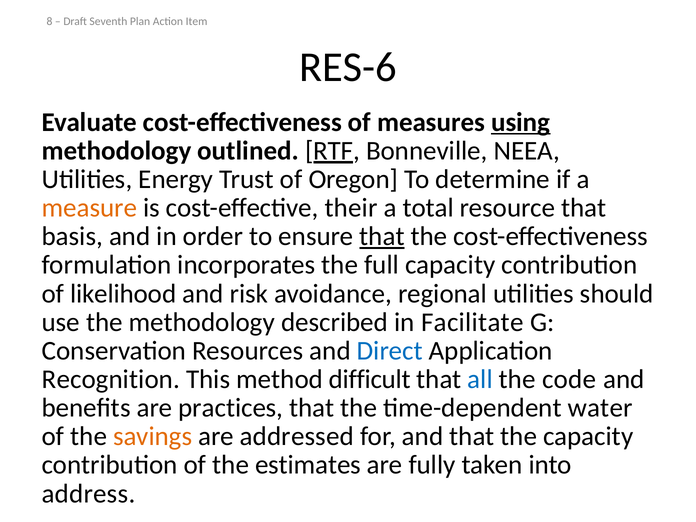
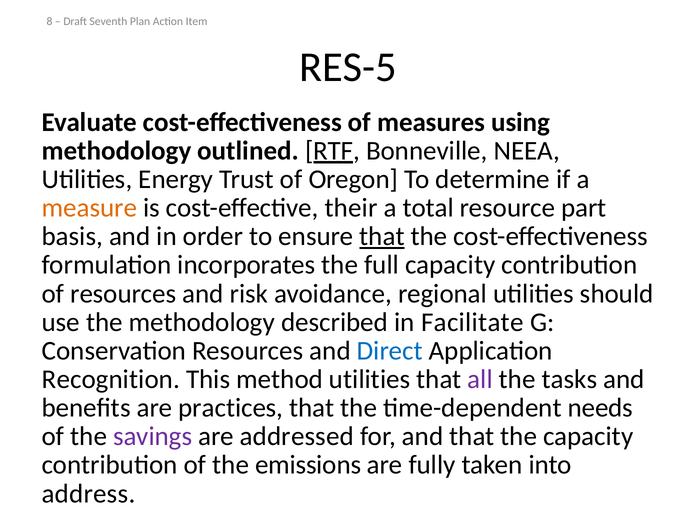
RES-6: RES-6 -> RES-5
using underline: present -> none
resource that: that -> part
of likelihood: likelihood -> resources
method difficult: difficult -> utilities
all colour: blue -> purple
code: code -> tasks
water: water -> needs
savings colour: orange -> purple
estimates: estimates -> emissions
